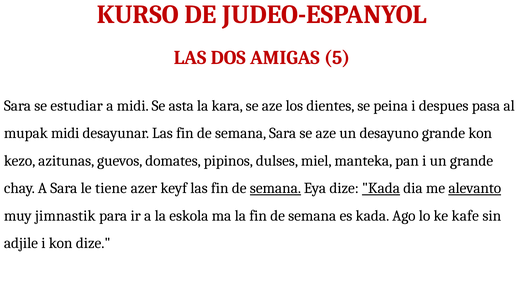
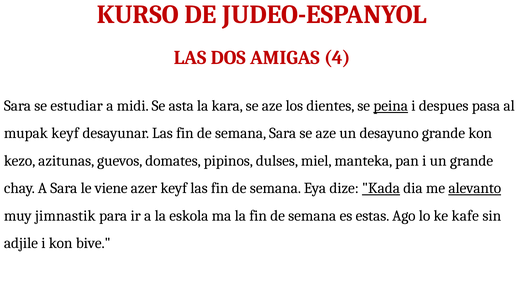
5: 5 -> 4
peina underline: none -> present
mupak midi: midi -> keyf
tiene: tiene -> viene
semana at (275, 188) underline: present -> none
es kada: kada -> estas
kon dize: dize -> bive
